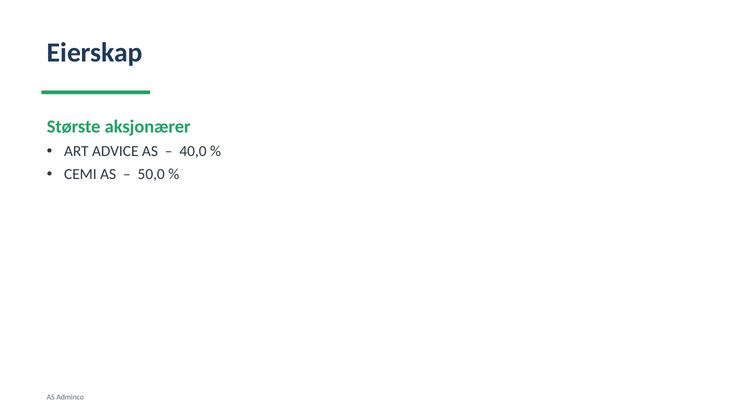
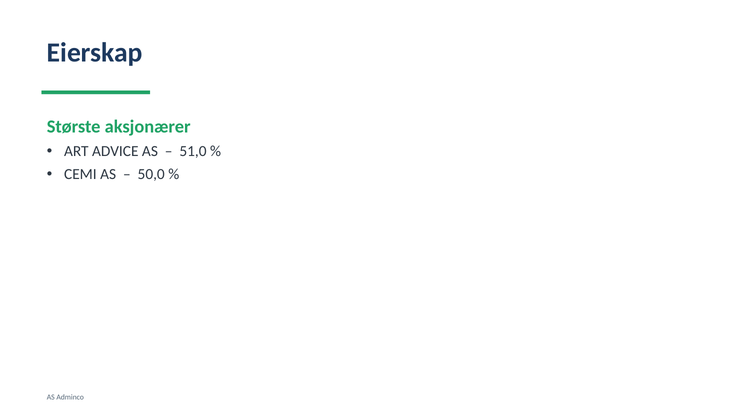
40,0: 40,0 -> 51,0
